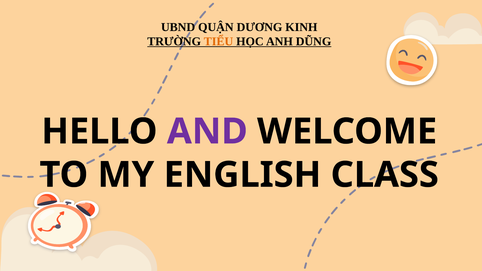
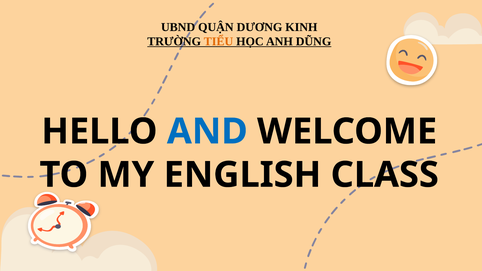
AND colour: purple -> blue
